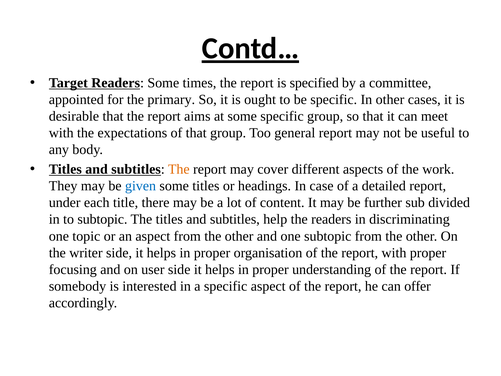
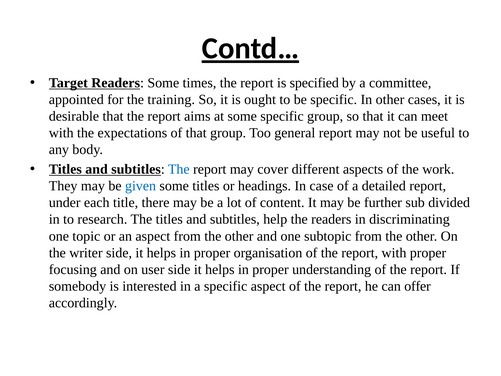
primary: primary -> training
The at (179, 169) colour: orange -> blue
to subtopic: subtopic -> research
